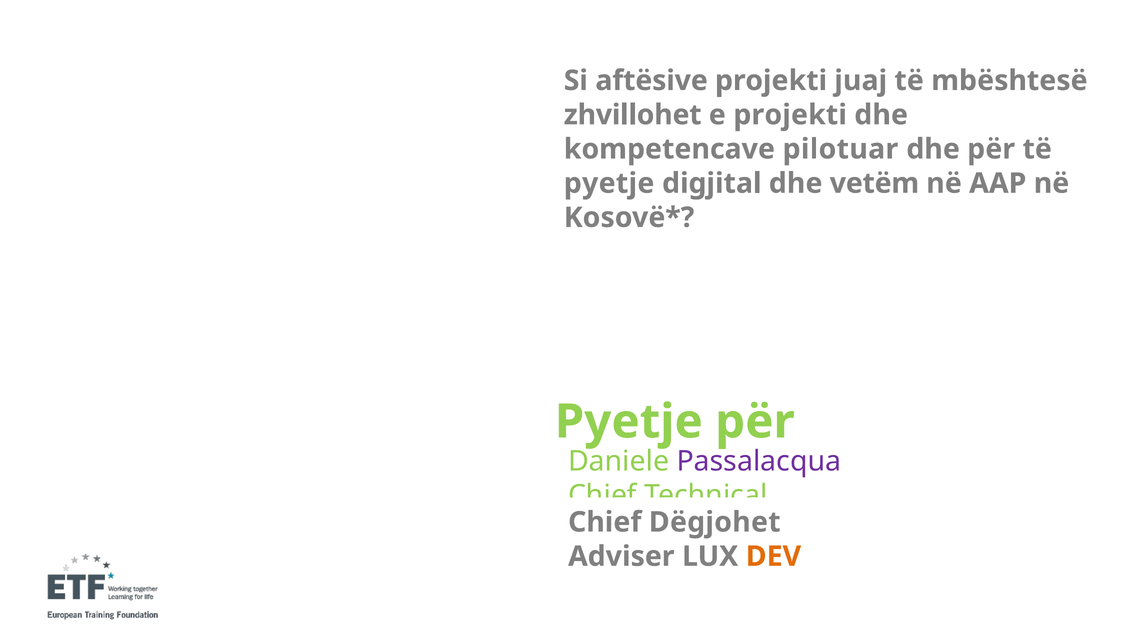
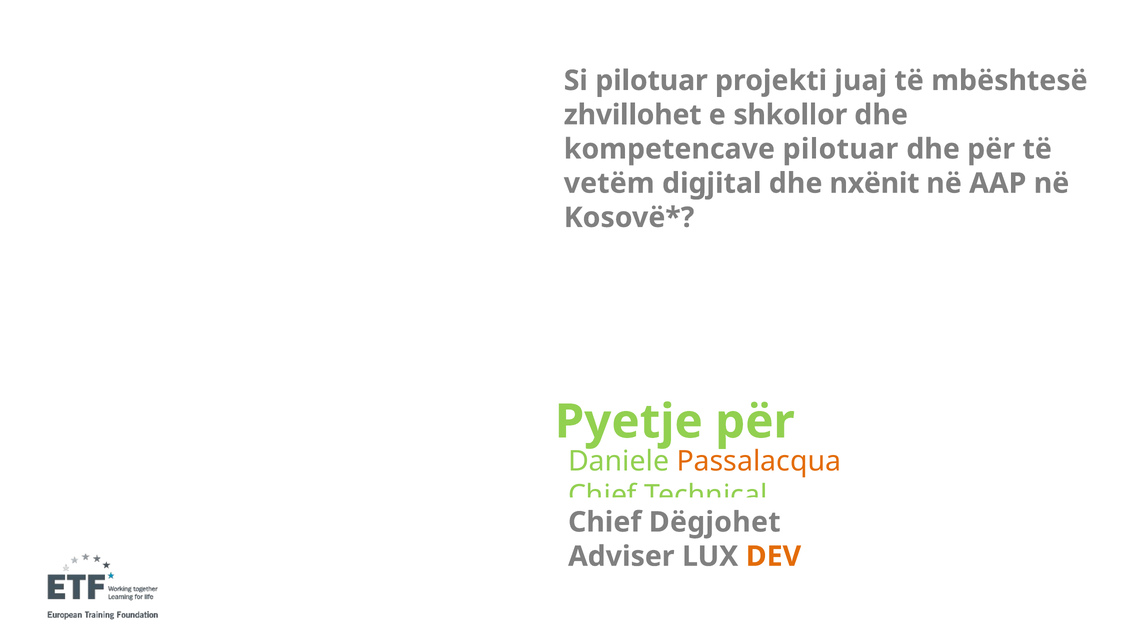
Si aftësive: aftësive -> pilotuar
e projekti: projekti -> shkollor
pyetje at (609, 183): pyetje -> vetëm
vetëm: vetëm -> nxënit
Passalacqua colour: purple -> orange
